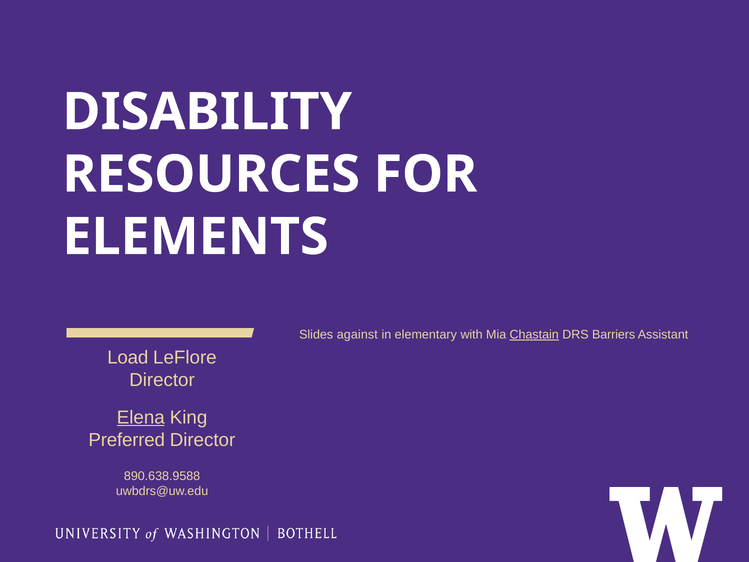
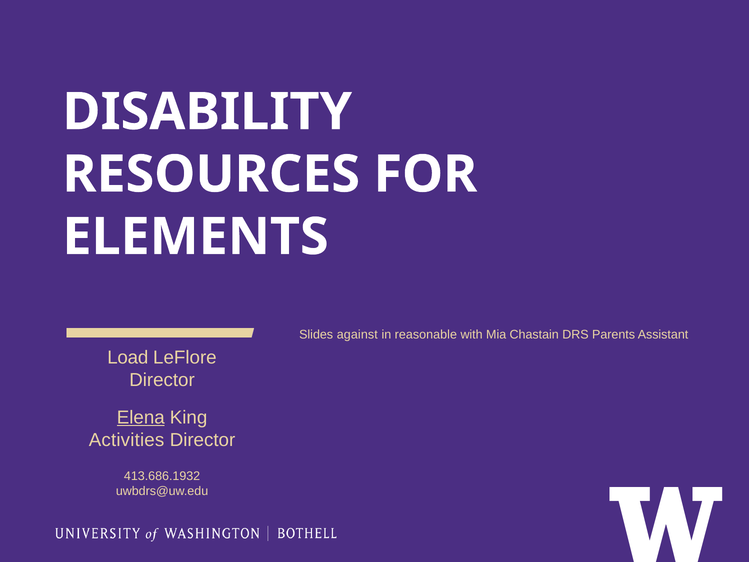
elementary: elementary -> reasonable
Chastain underline: present -> none
Barriers: Barriers -> Parents
Preferred: Preferred -> Activities
890.638.9588: 890.638.9588 -> 413.686.1932
